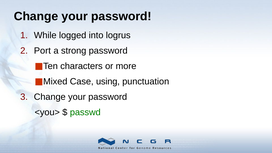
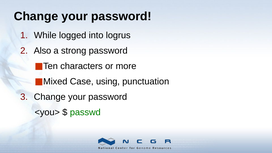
Port: Port -> Also
